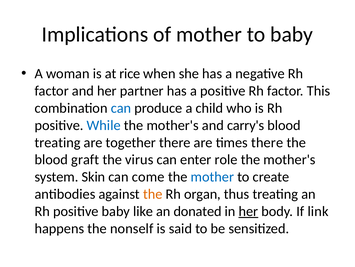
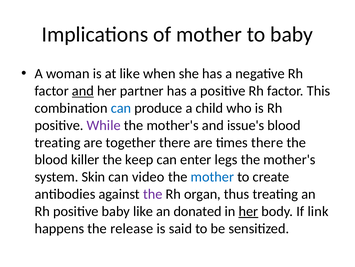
at rice: rice -> like
and at (83, 91) underline: none -> present
While colour: blue -> purple
carry's: carry's -> issue's
graft: graft -> killer
virus: virus -> keep
role: role -> legs
come: come -> video
the at (153, 194) colour: orange -> purple
nonself: nonself -> release
